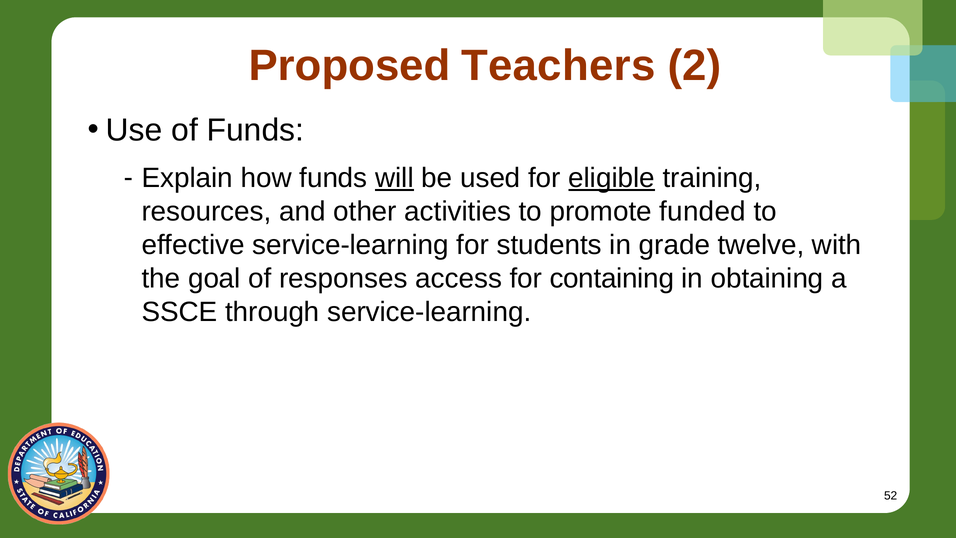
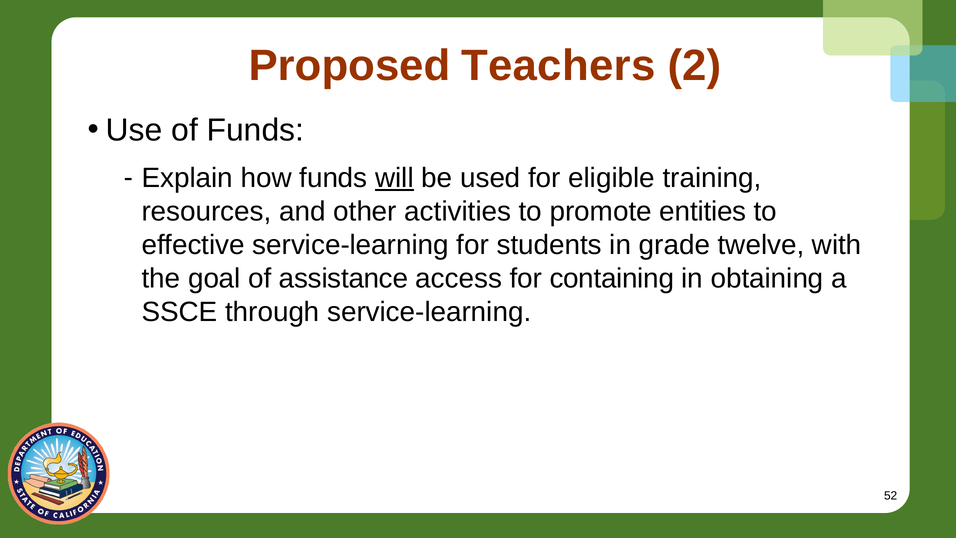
eligible underline: present -> none
funded: funded -> entities
responses: responses -> assistance
